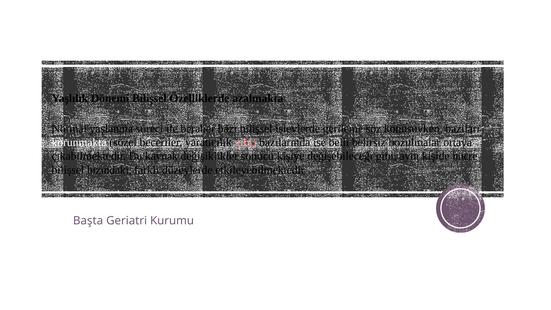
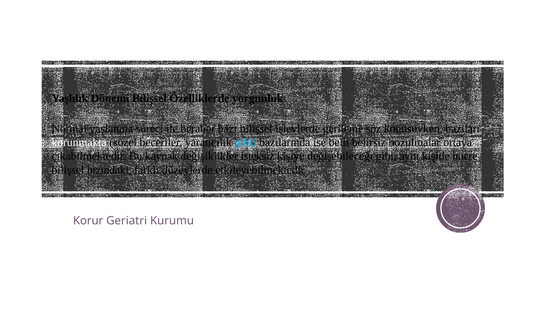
azalmakta: azalmakta -> yorgunluk
gibi at (245, 142) colour: pink -> light blue
sonucu: sonucu -> isteksiz
Başta: Başta -> Korur
